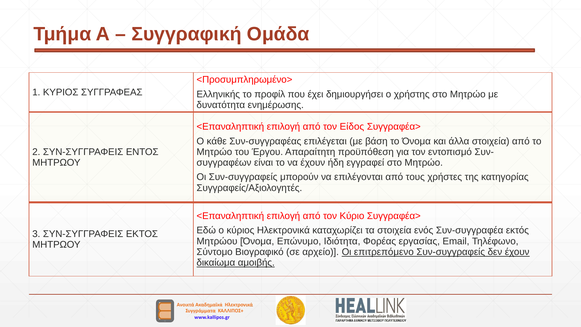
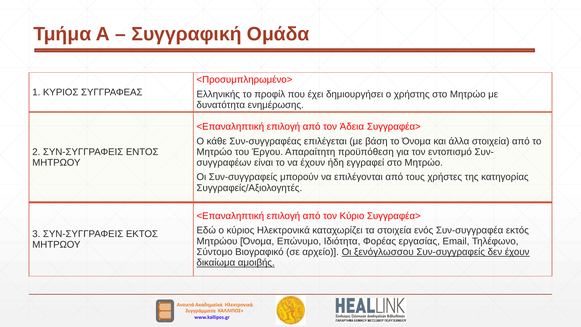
Είδος: Είδος -> Άδεια
επιτρεπόμενο: επιτρεπόμενο -> ξενόγλωσσου
